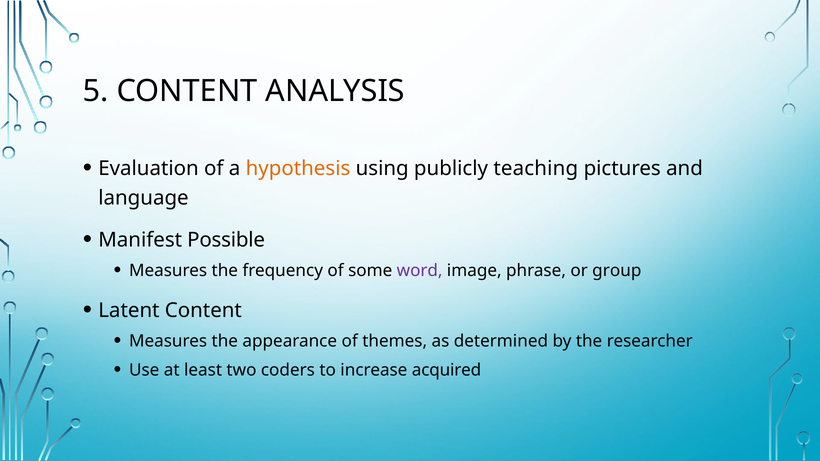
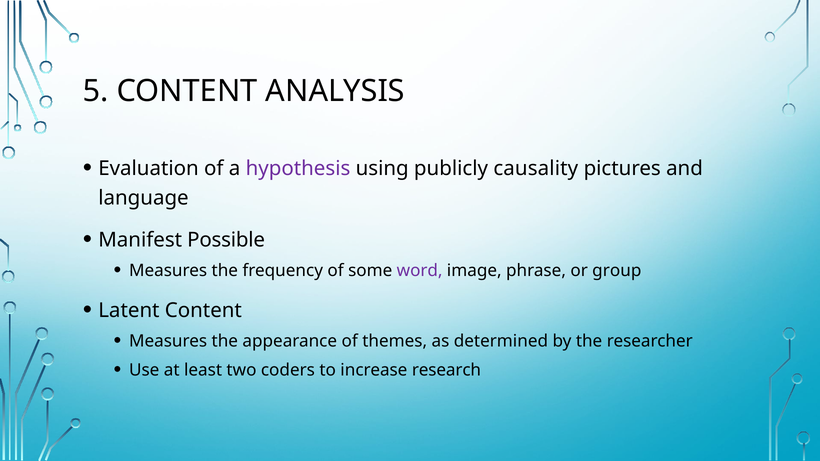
hypothesis colour: orange -> purple
teaching: teaching -> causality
acquired: acquired -> research
